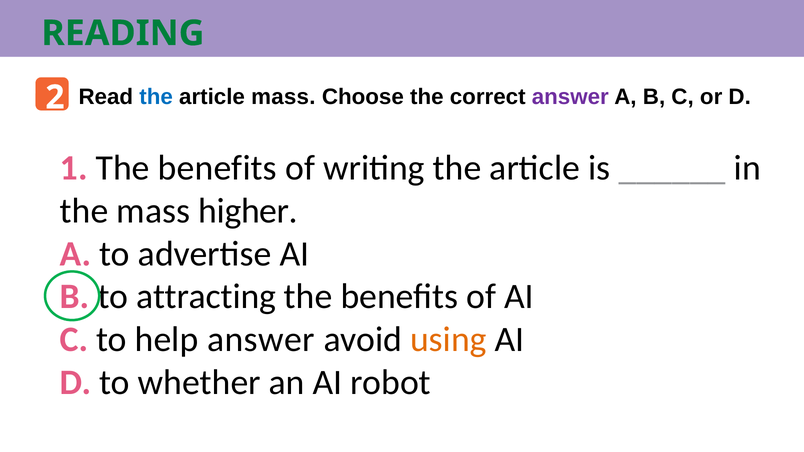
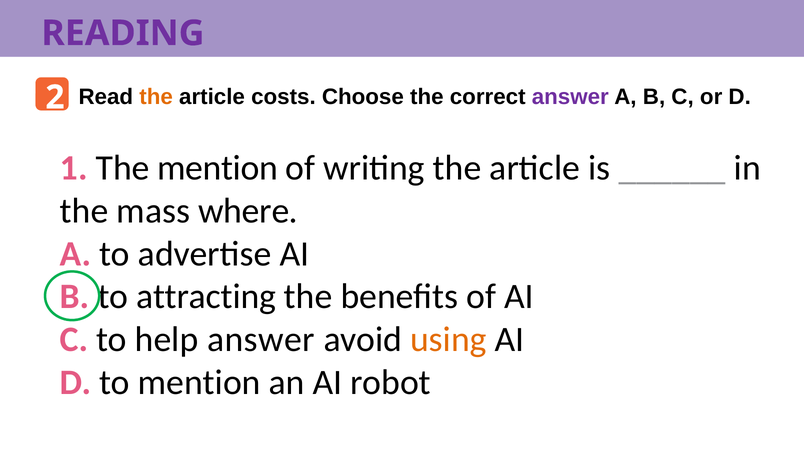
READING colour: green -> purple
the at (156, 97) colour: blue -> orange
article mass: mass -> costs
1 The benefits: benefits -> mention
higher: higher -> where
to whether: whether -> mention
